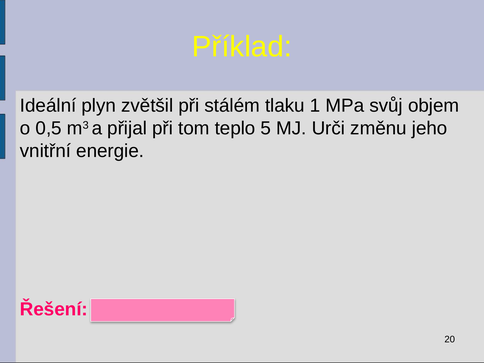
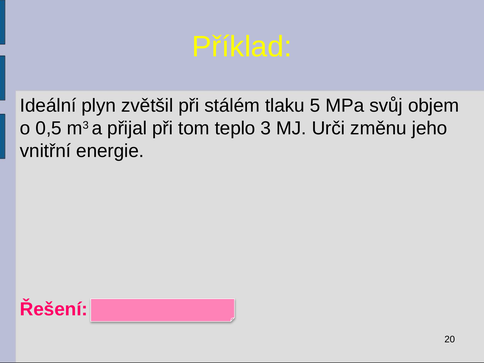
1: 1 -> 5
5: 5 -> 3
